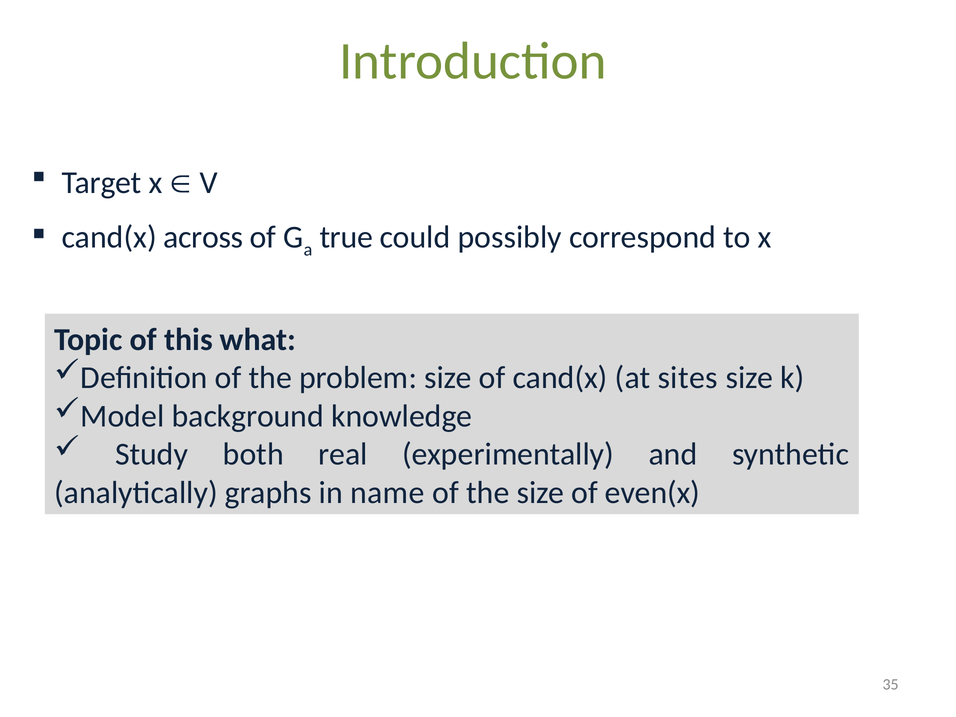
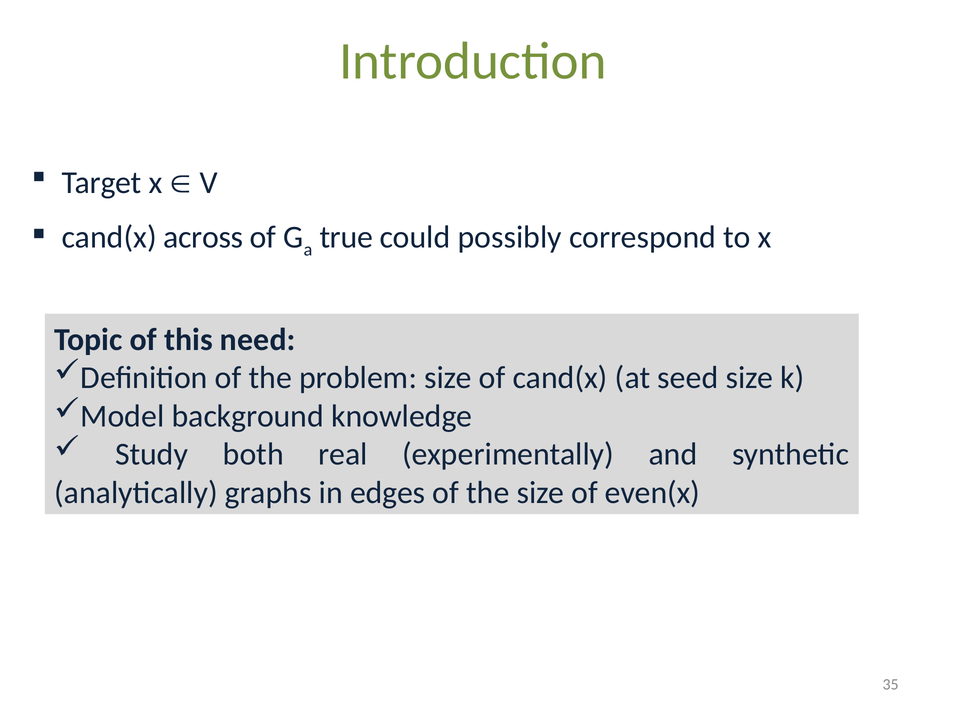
what: what -> need
sites: sites -> seed
name: name -> edges
